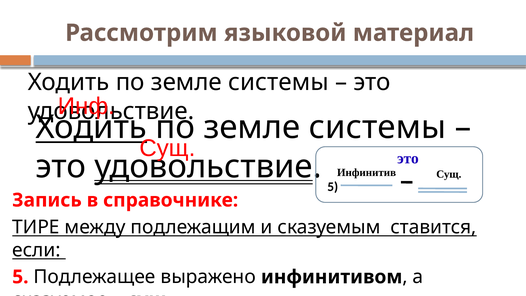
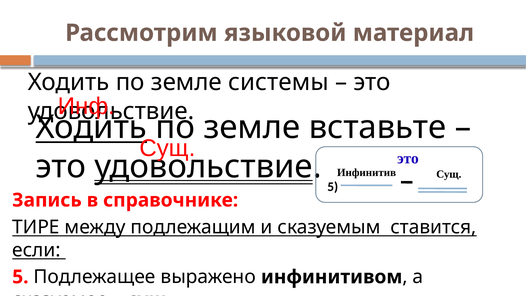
системы at (377, 127): системы -> вставьте
